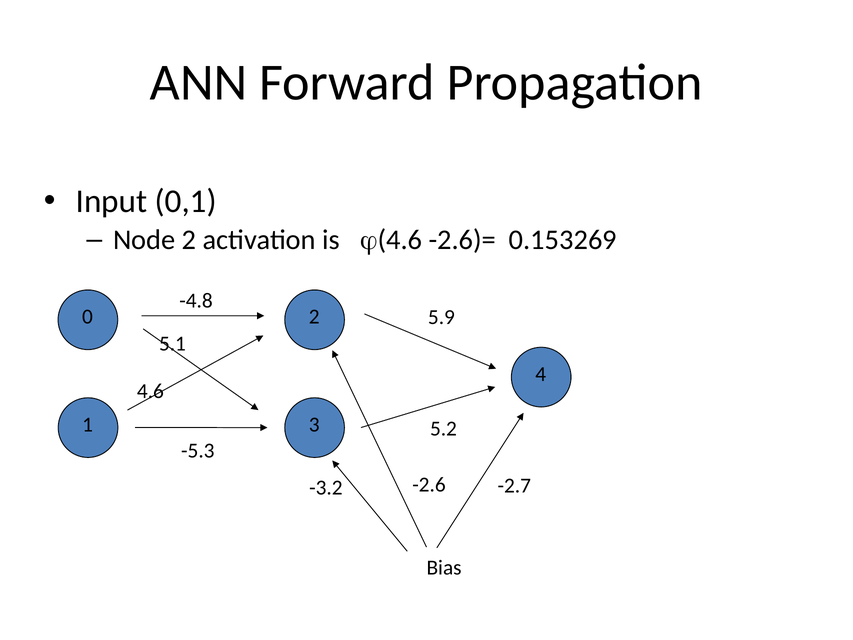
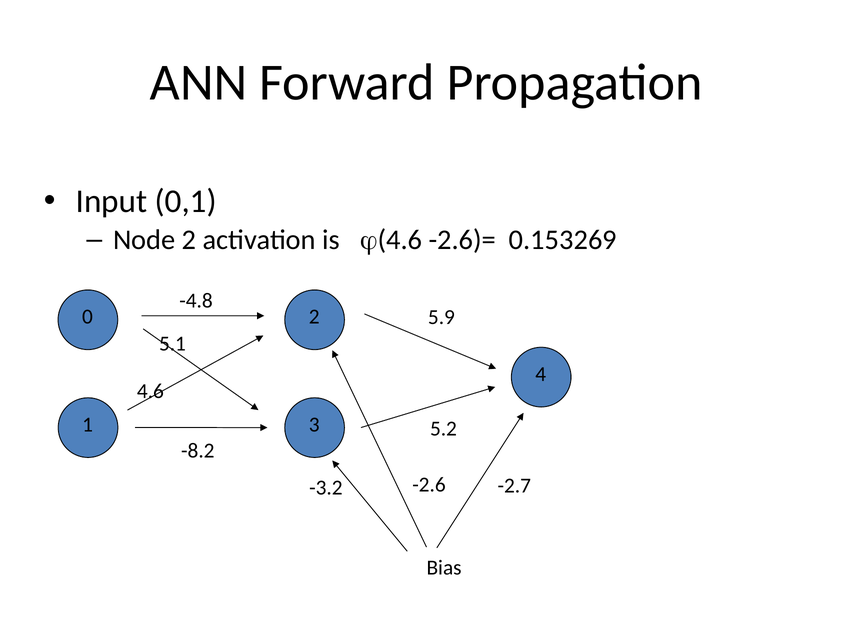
-5.3: -5.3 -> -8.2
